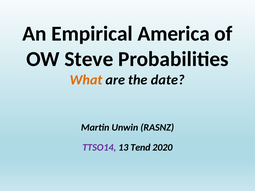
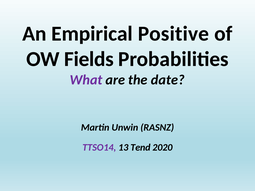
America: America -> Positive
Steve: Steve -> Fields
What colour: orange -> purple
